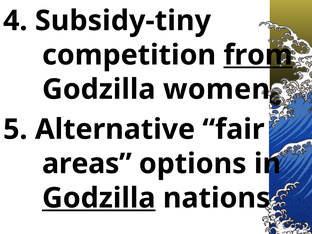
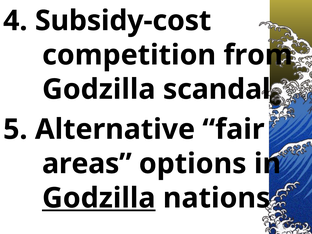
Subsidy-tiny: Subsidy-tiny -> Subsidy-cost
from underline: present -> none
women: women -> scandal
